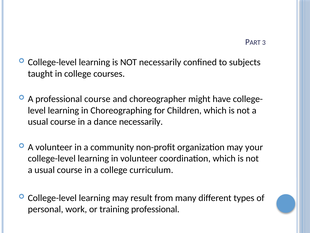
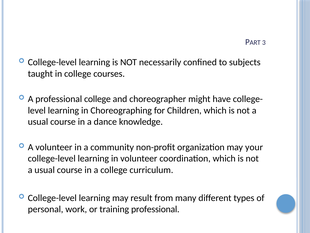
professional course: course -> college
dance necessarily: necessarily -> knowledge
